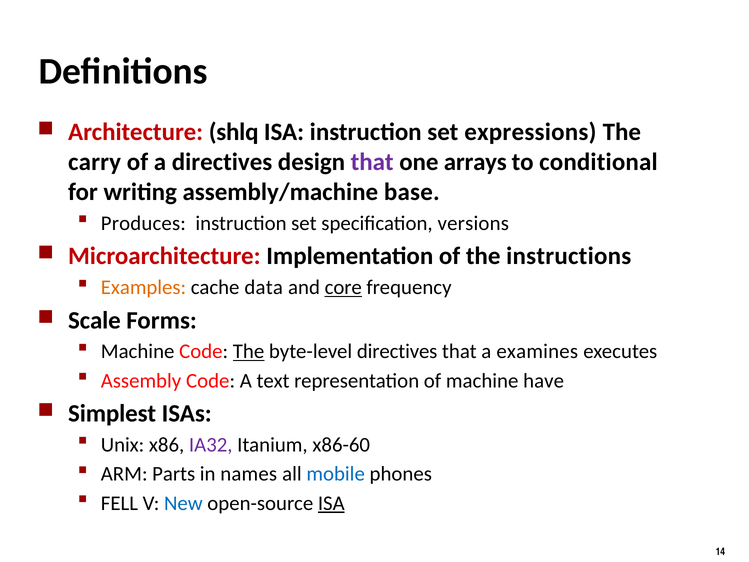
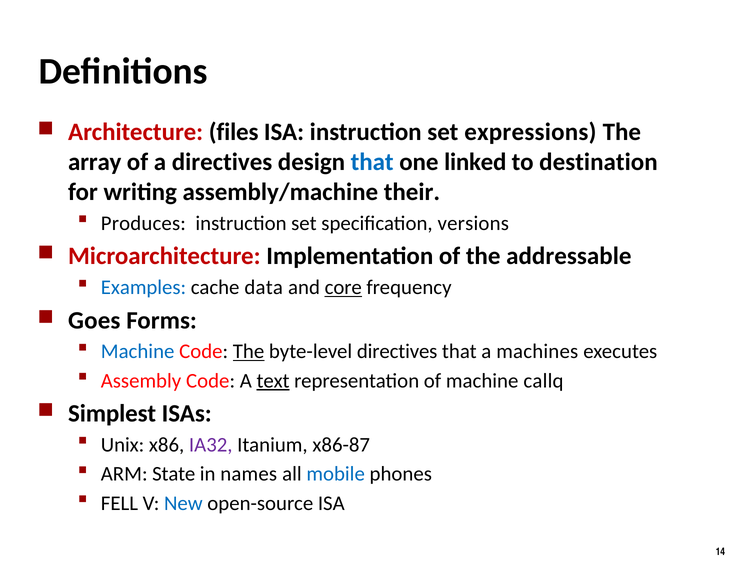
shlq: shlq -> files
carry: carry -> array
that at (372, 162) colour: purple -> blue
arrays: arrays -> linked
conditional: conditional -> destination
base: base -> their
instructions: instructions -> addressable
Examples colour: orange -> blue
Scale: Scale -> Goes
Machine at (138, 351) colour: black -> blue
examines: examines -> machines
text underline: none -> present
have: have -> callq
x86-60: x86-60 -> x86-87
Parts: Parts -> State
ISA at (331, 503) underline: present -> none
